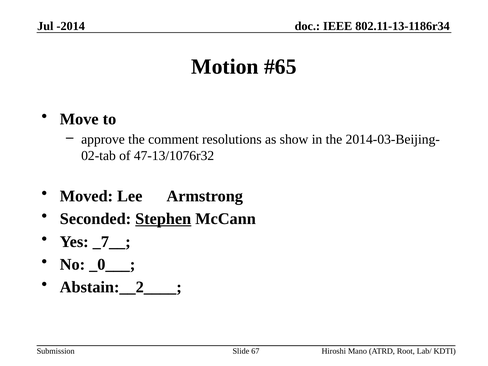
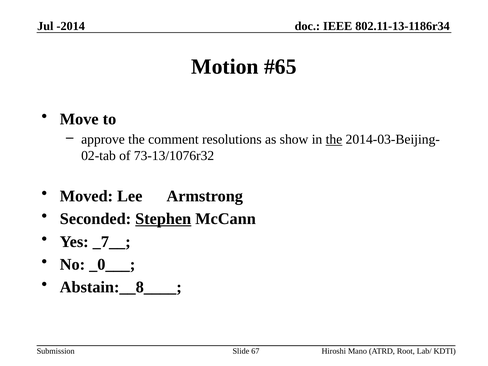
the at (334, 140) underline: none -> present
47-13/1076r32: 47-13/1076r32 -> 73-13/1076r32
Abstain:__2____: Abstain:__2____ -> Abstain:__8____
